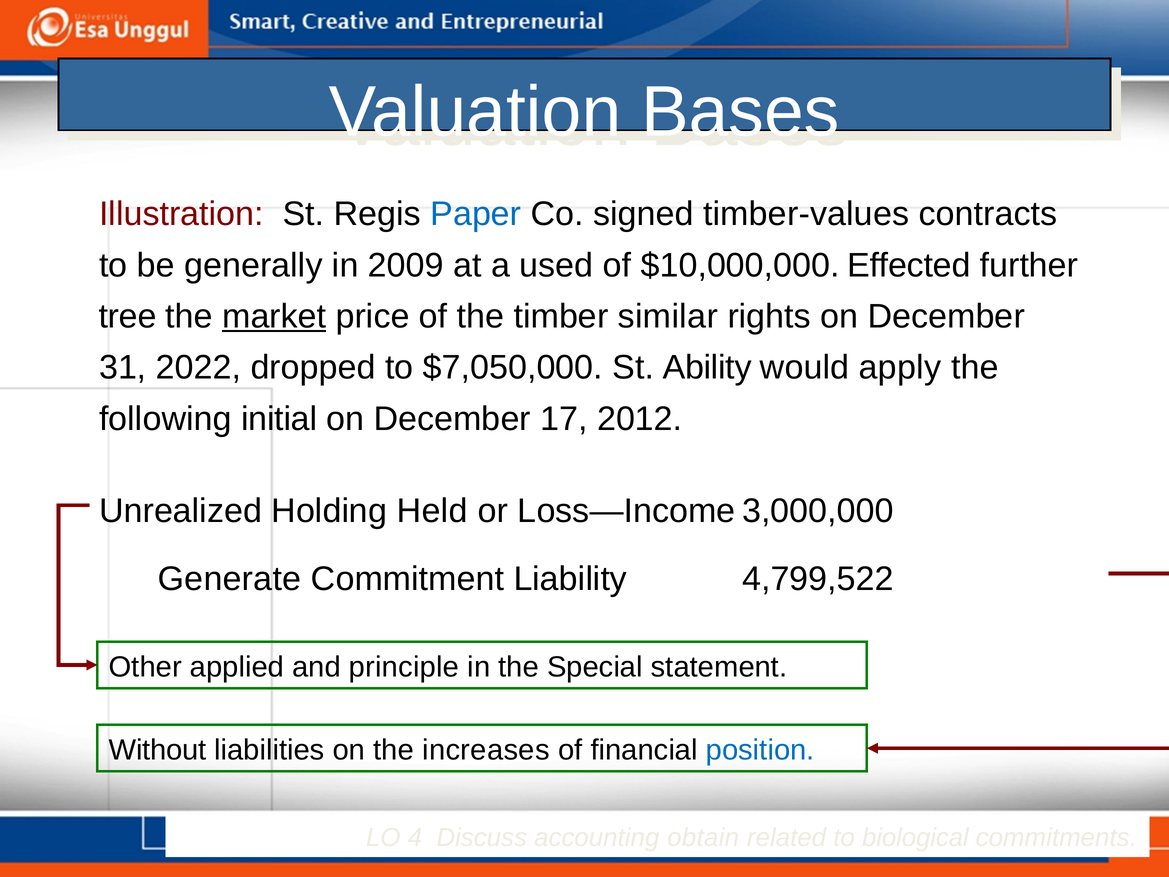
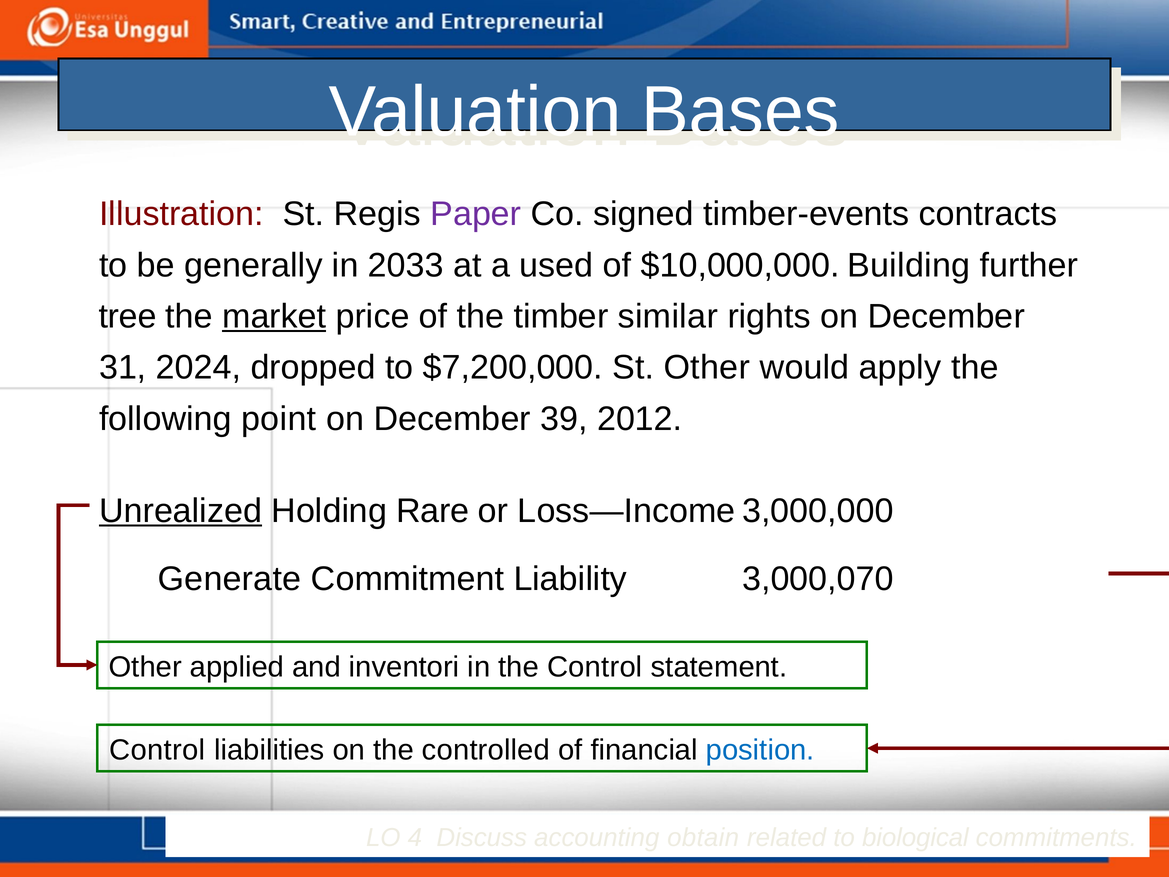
Paper colour: blue -> purple
timber-values: timber-values -> timber-events
2009: 2009 -> 2033
Effected: Effected -> Building
2022: 2022 -> 2024
$7,050,000: $7,050,000 -> $7,200,000
St Ability: Ability -> Other
initial: initial -> point
17: 17 -> 39
Unrealized underline: none -> present
Held: Held -> Rare
4,799,522: 4,799,522 -> 3,000,070
principle: principle -> inventori
the Special: Special -> Control
Without at (158, 750): Without -> Control
increases: increases -> controlled
